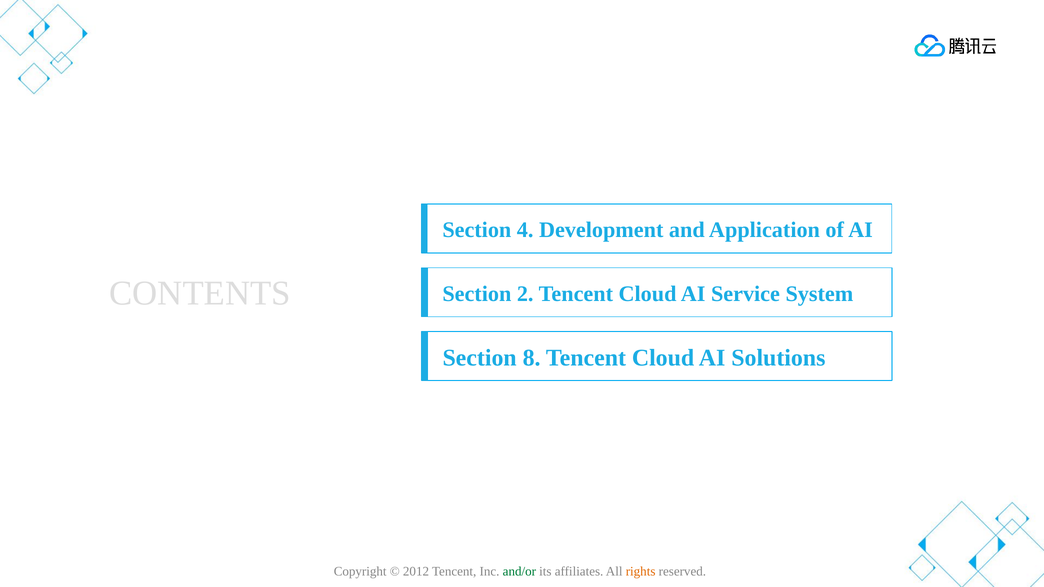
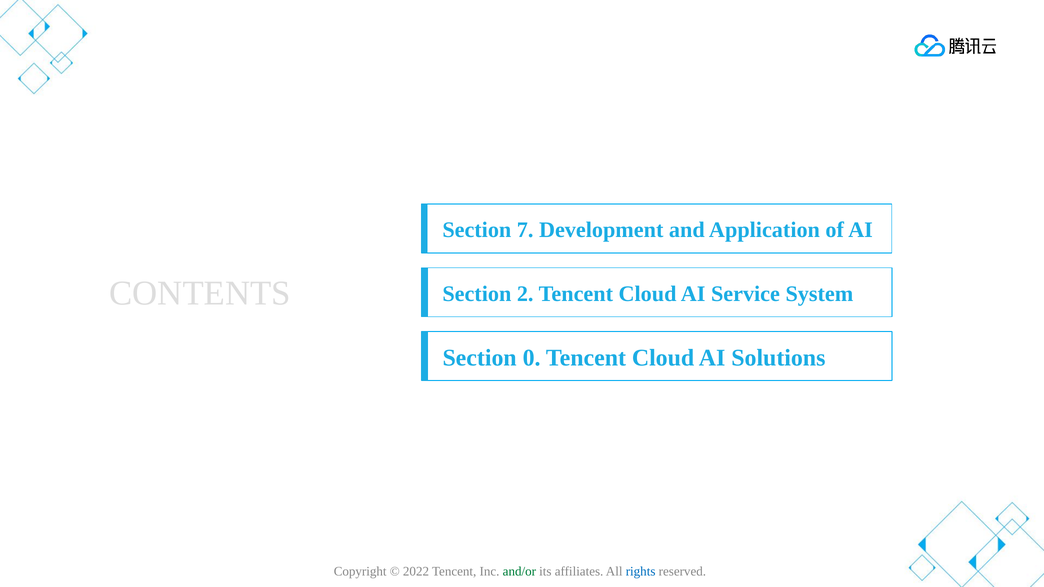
4: 4 -> 7
8: 8 -> 0
2012: 2012 -> 2022
rights colour: orange -> blue
